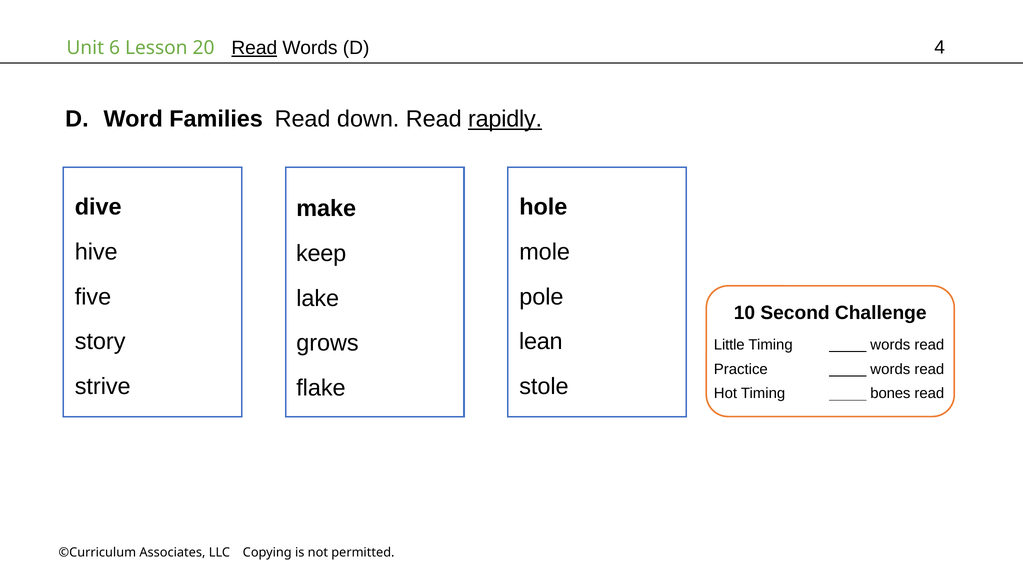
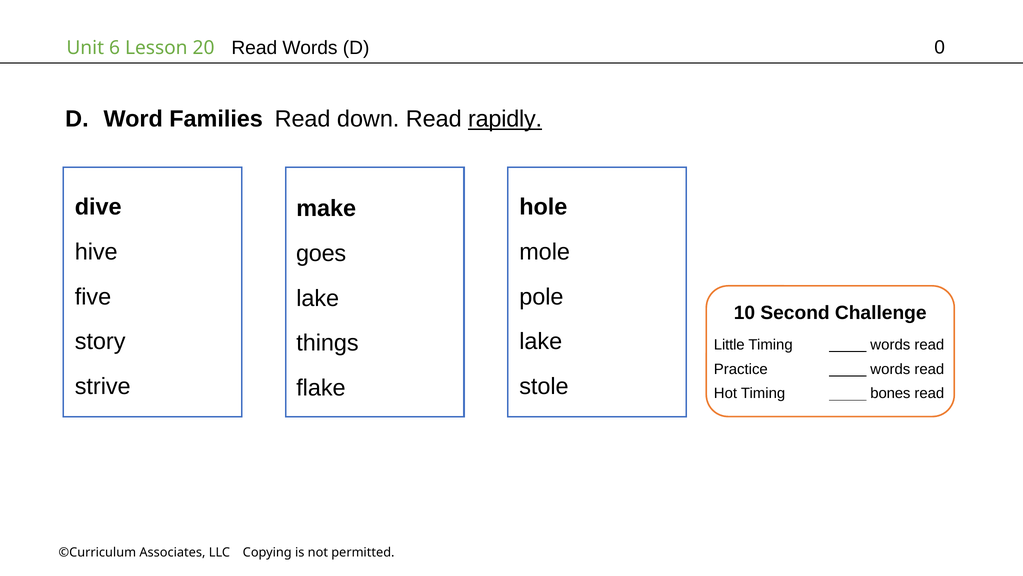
Read at (254, 48) underline: present -> none
4: 4 -> 0
keep: keep -> goes
lean at (541, 341): lean -> lake
grows: grows -> things
